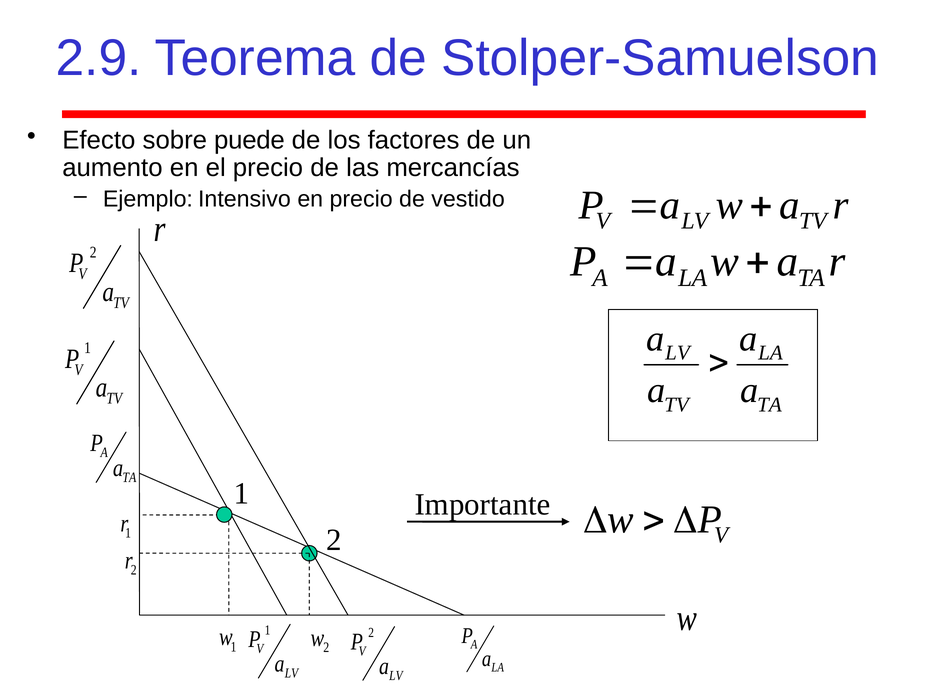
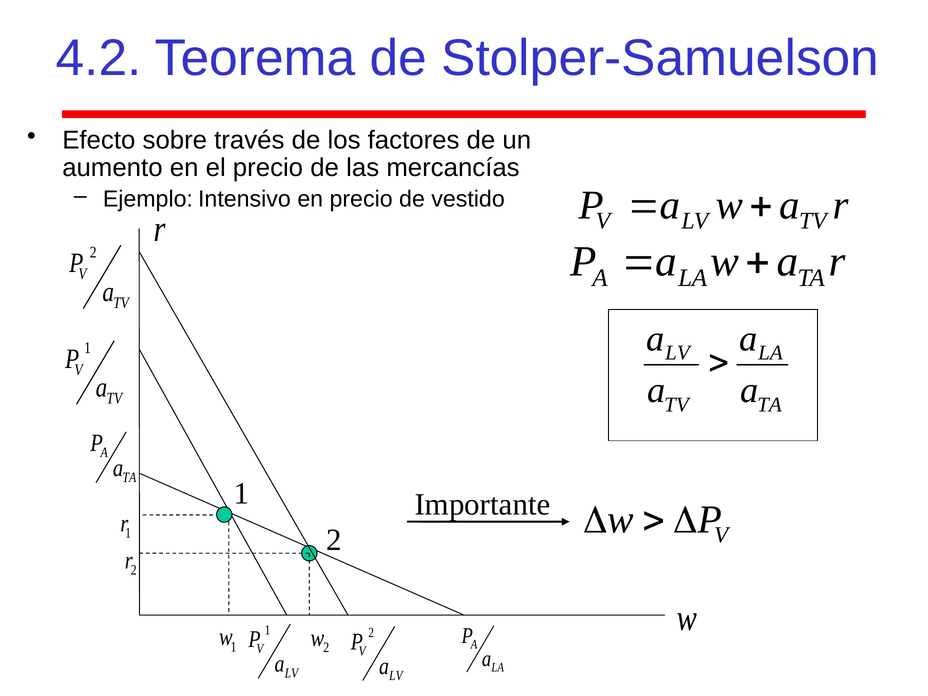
2.9: 2.9 -> 4.2
puede: puede -> través
